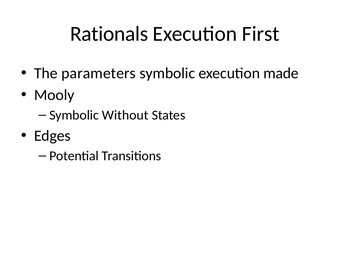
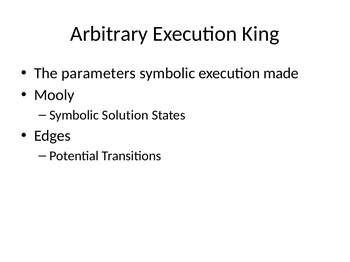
Rationals: Rationals -> Arbitrary
First: First -> King
Without: Without -> Solution
